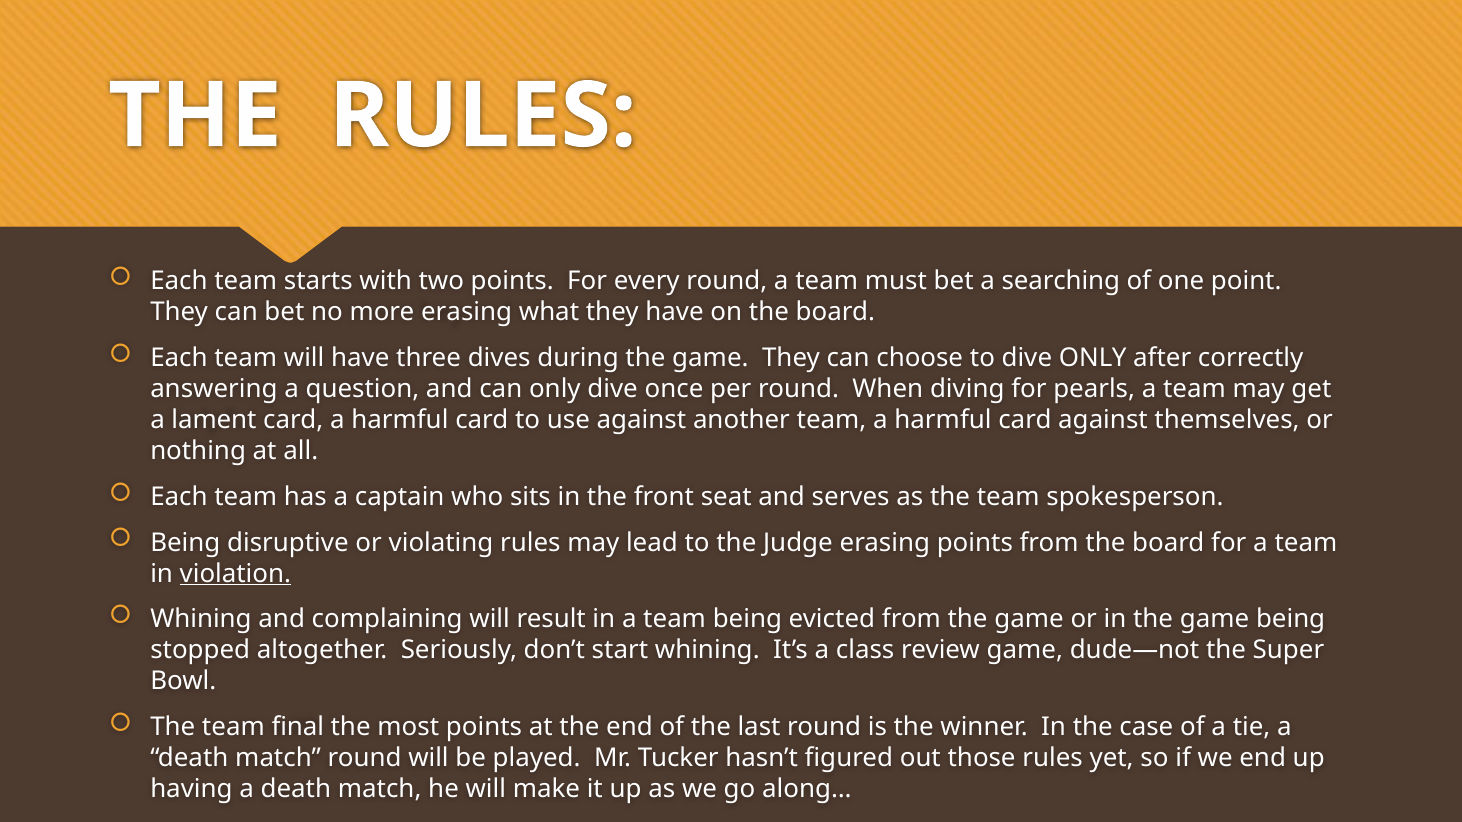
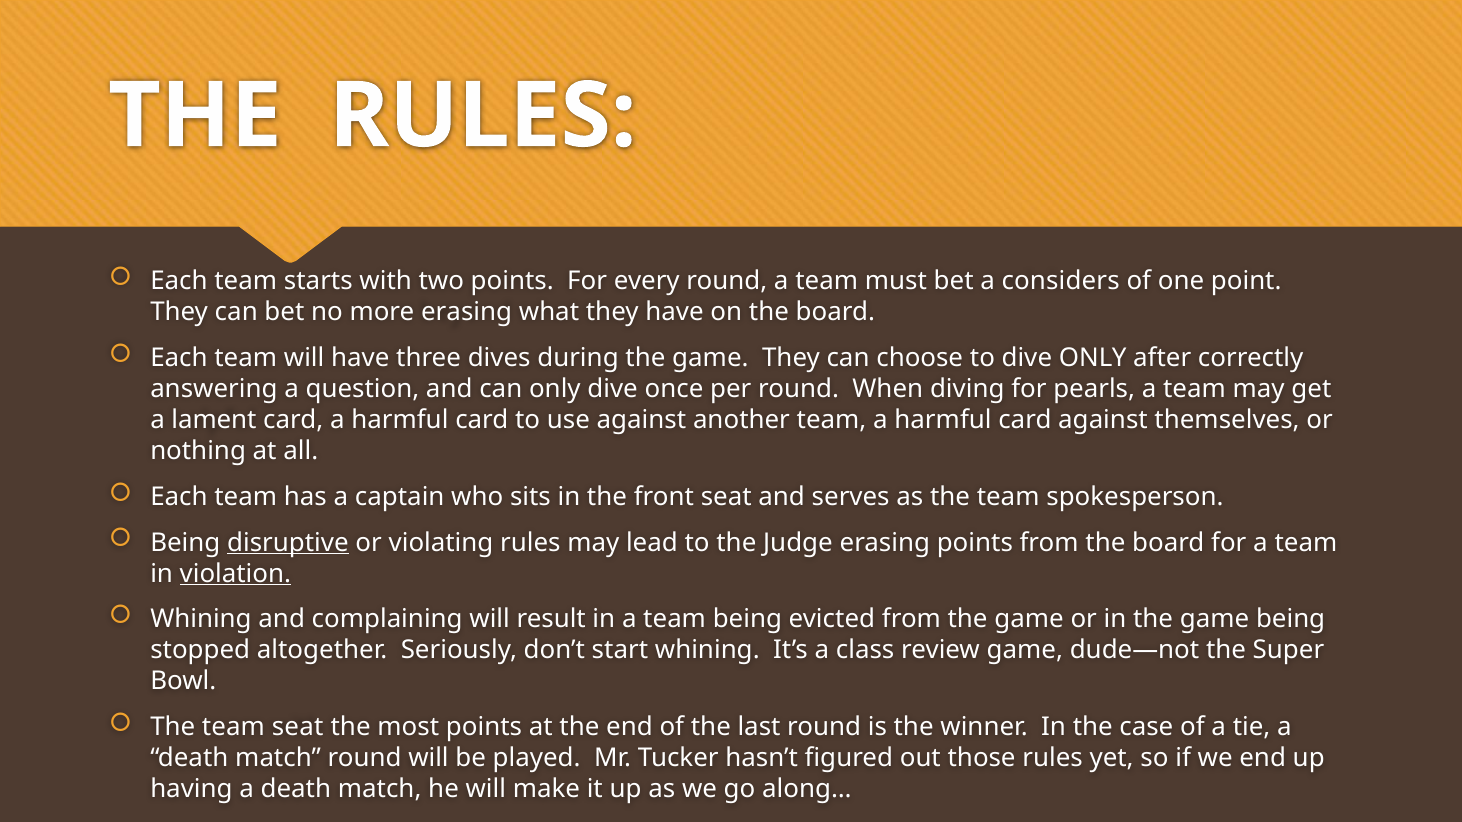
searching: searching -> considers
disruptive underline: none -> present
team final: final -> seat
